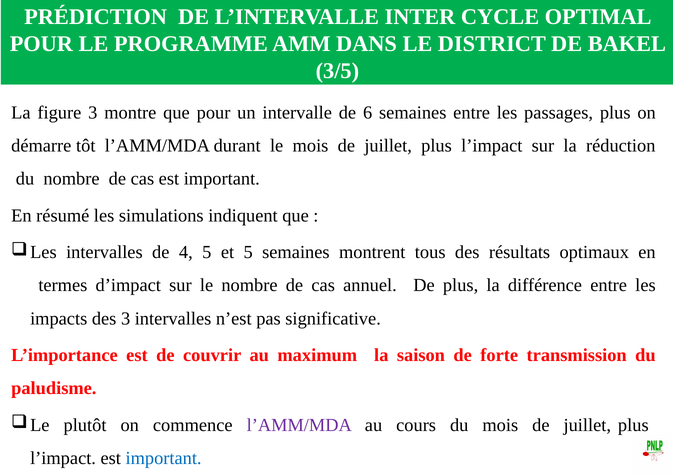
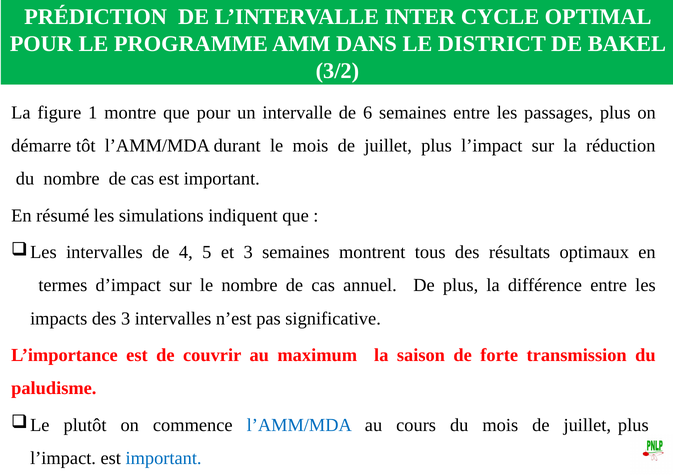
3/5: 3/5 -> 3/2
figure 3: 3 -> 1
et 5: 5 -> 3
l’AMM/MDA at (299, 425) colour: purple -> blue
